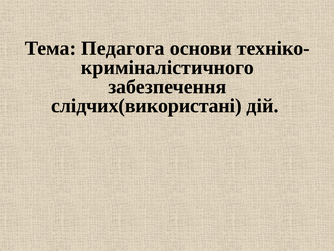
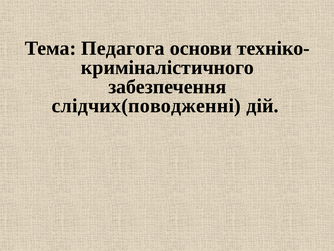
слідчих(використані: слідчих(використані -> слідчих(поводженні
